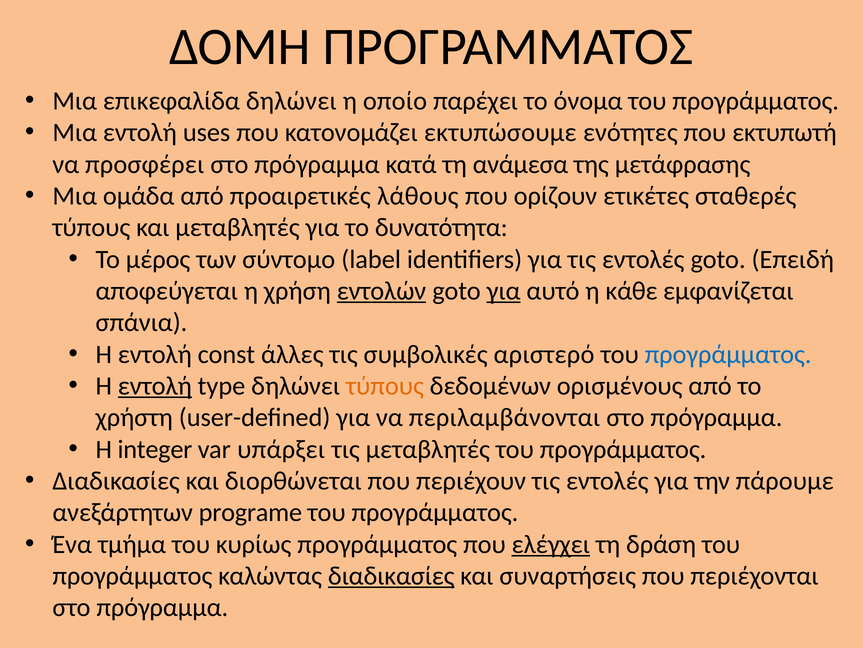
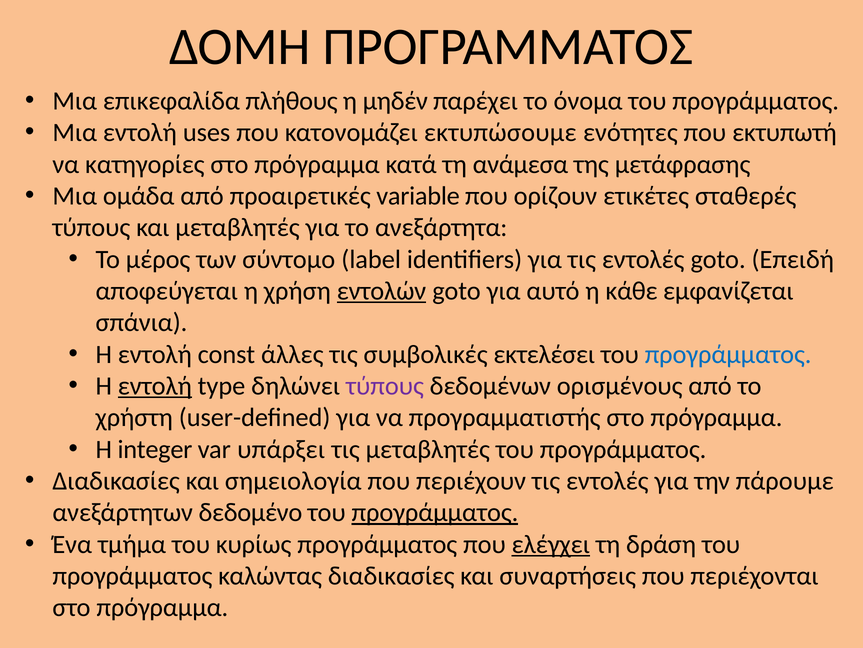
επικεφαλίδα δηλώνει: δηλώνει -> πλήθους
οποίο: οποίο -> μηδέν
προσφέρει: προσφέρει -> κατηγορίες
λάθους: λάθους -> variable
δυνατότητα: δυνατότητα -> ανεξάρτητα
για at (504, 291) underline: present -> none
αριστερό: αριστερό -> εκτελέσει
τύπους at (385, 386) colour: orange -> purple
περιλαμβάνονται: περιλαμβάνονται -> προγραμματιστής
διορθώνεται: διορθώνεται -> σημειολογία
programe: programe -> δεδομένο
προγράμματος at (435, 512) underline: none -> present
διαδικασίες at (391, 575) underline: present -> none
